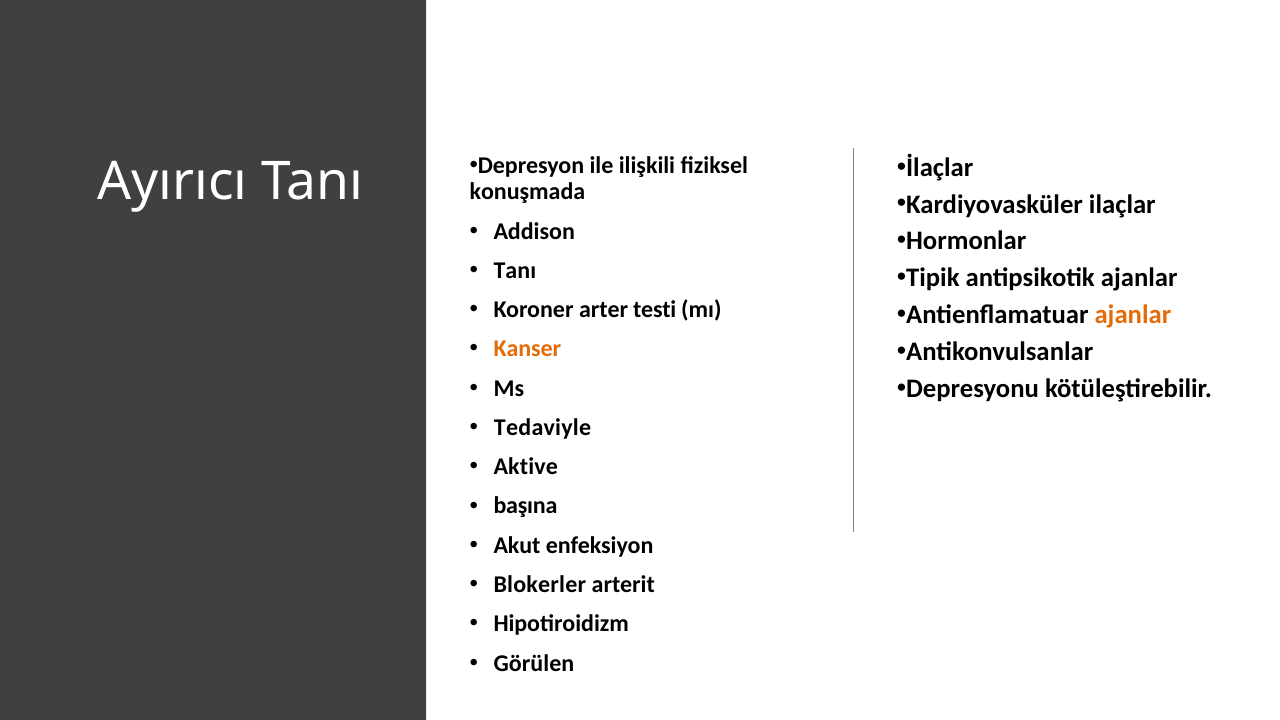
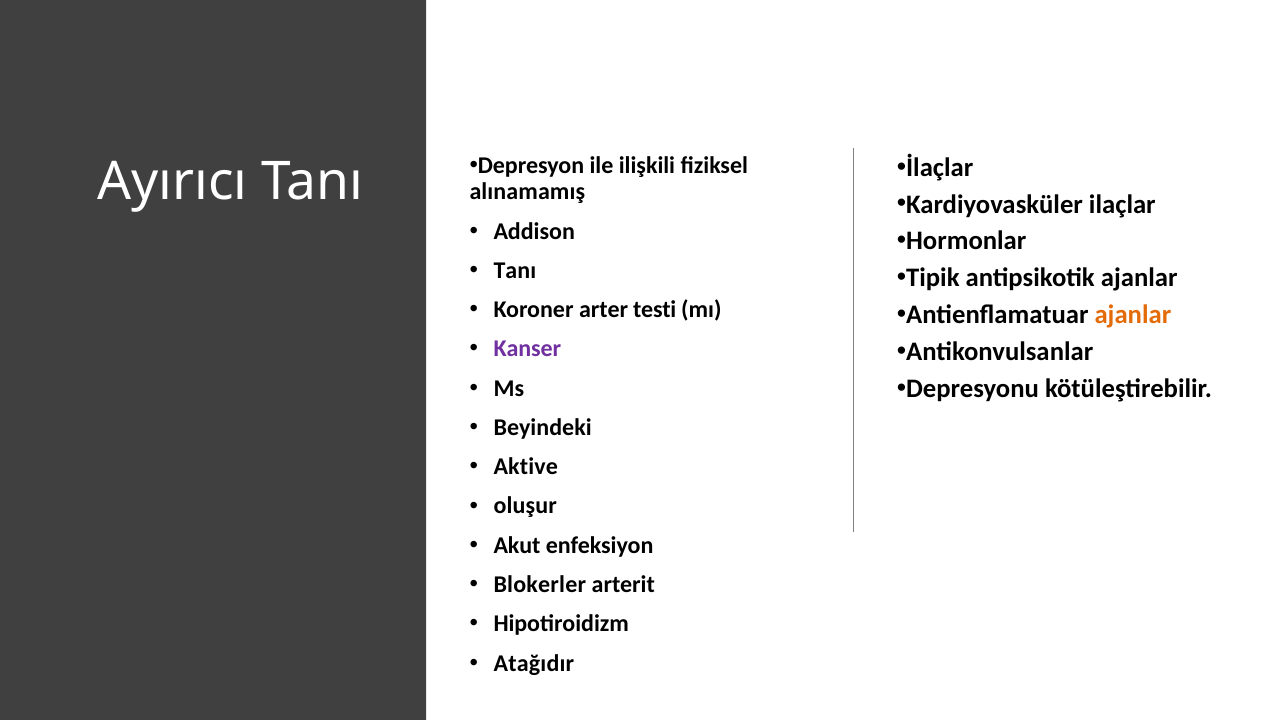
konuşmada: konuşmada -> alınamamış
Kanser colour: orange -> purple
Tedaviyle: Tedaviyle -> Beyindeki
başına: başına -> oluşur
Görülen: Görülen -> Atağıdır
